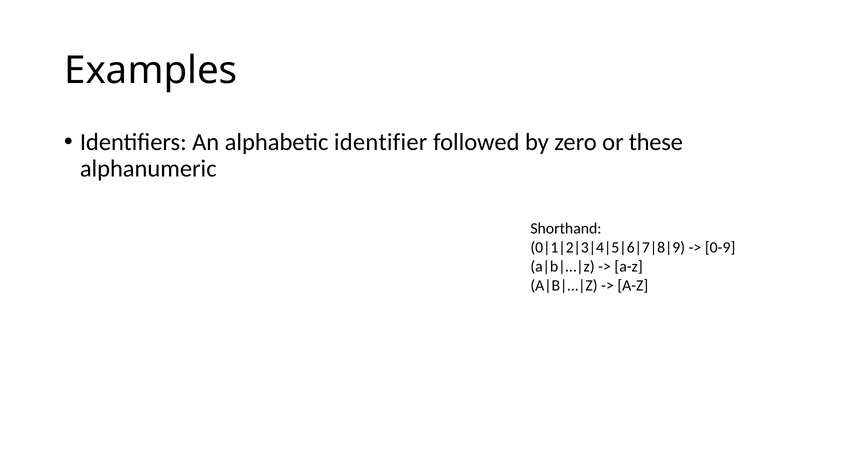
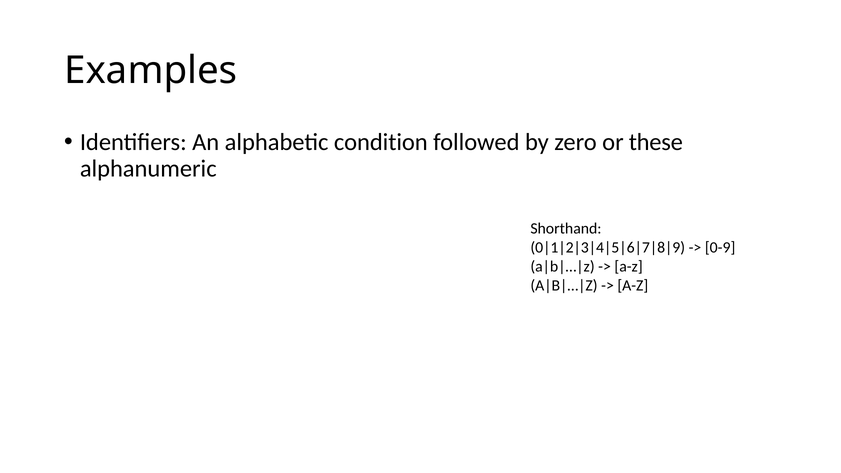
identifier: identifier -> condition
